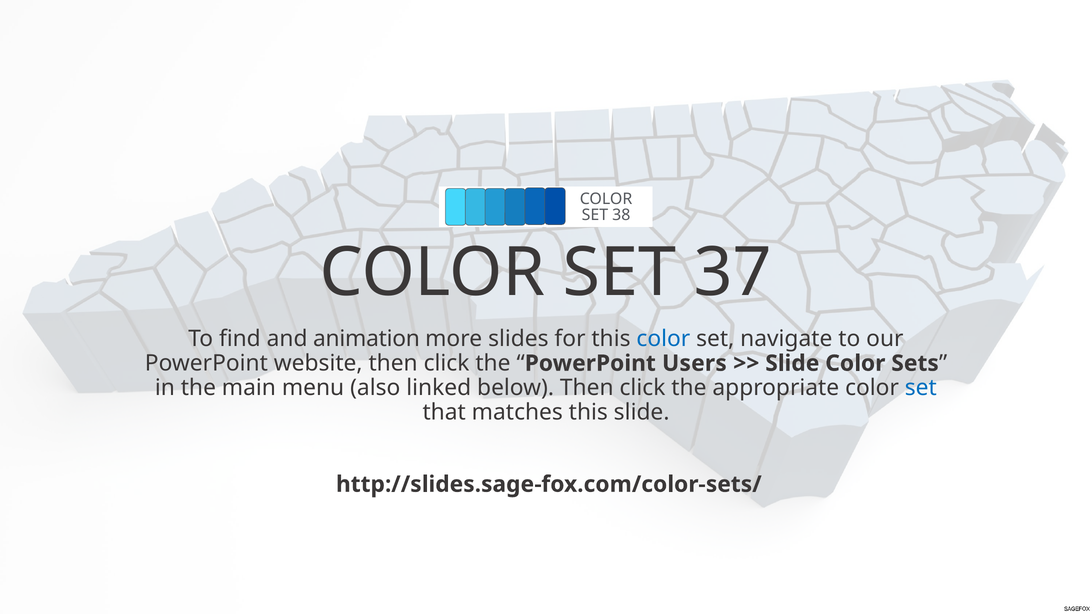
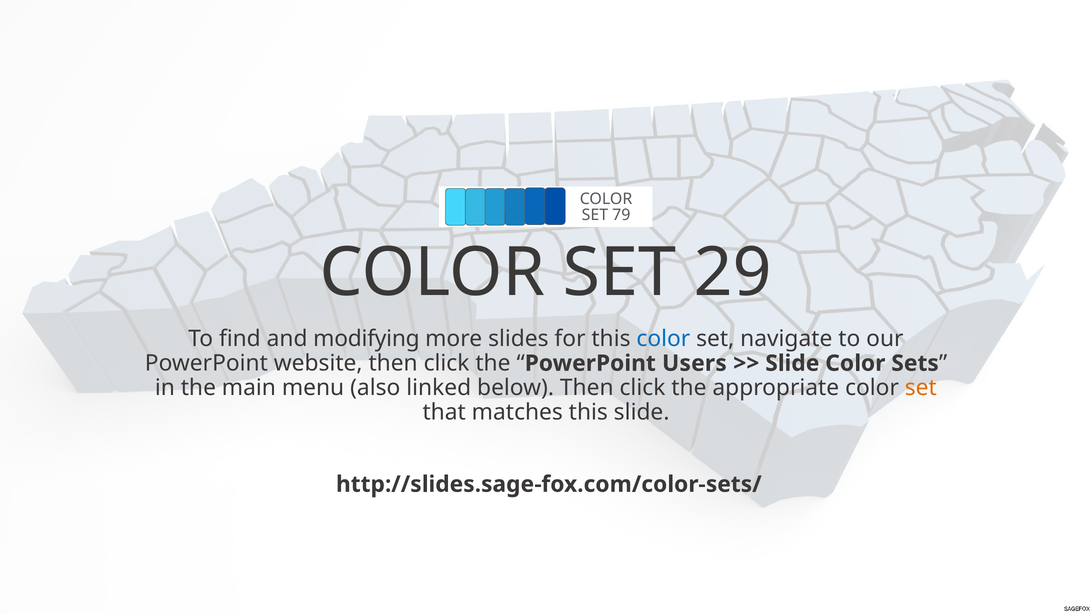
38: 38 -> 79
37: 37 -> 29
animation: animation -> modifying
set at (921, 388) colour: blue -> orange
